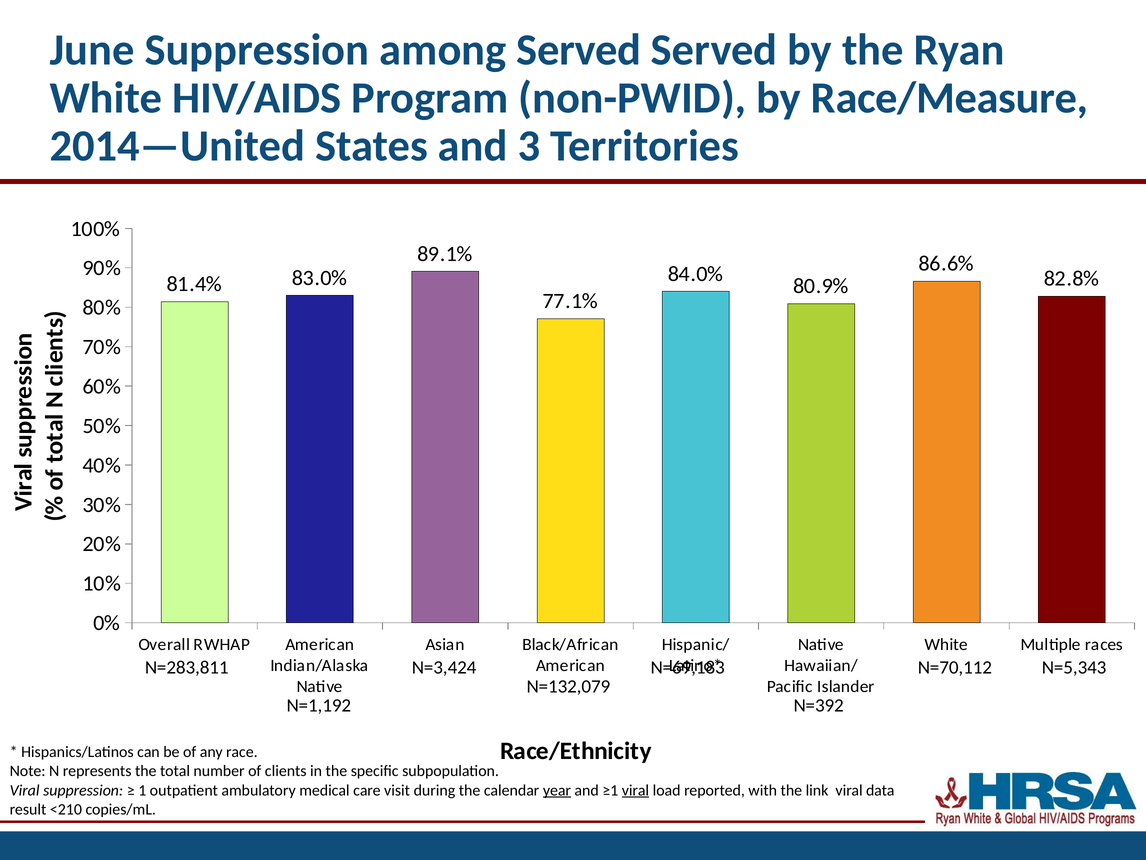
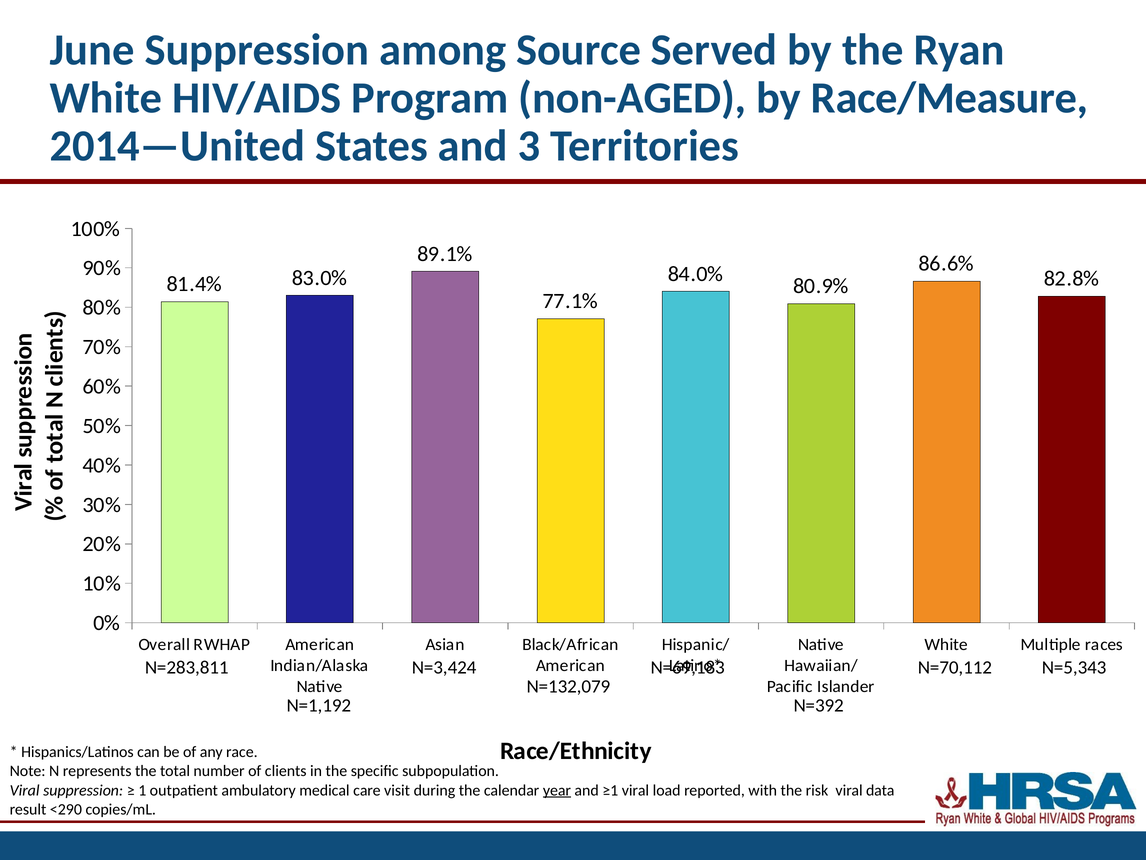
among Served: Served -> Source
non-PWID: non-PWID -> non-AGED
viral at (635, 790) underline: present -> none
link: link -> risk
<210: <210 -> <290
